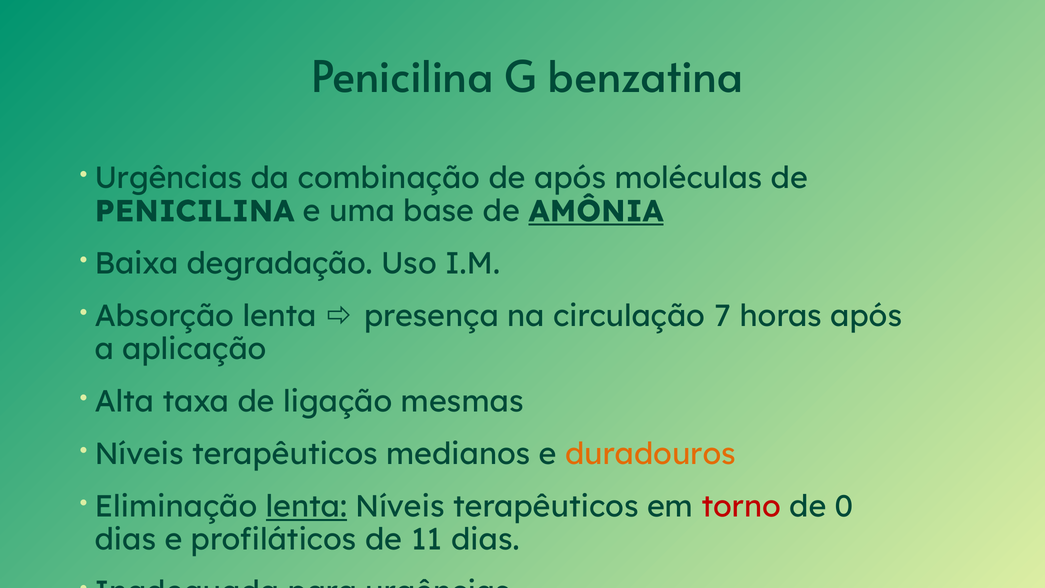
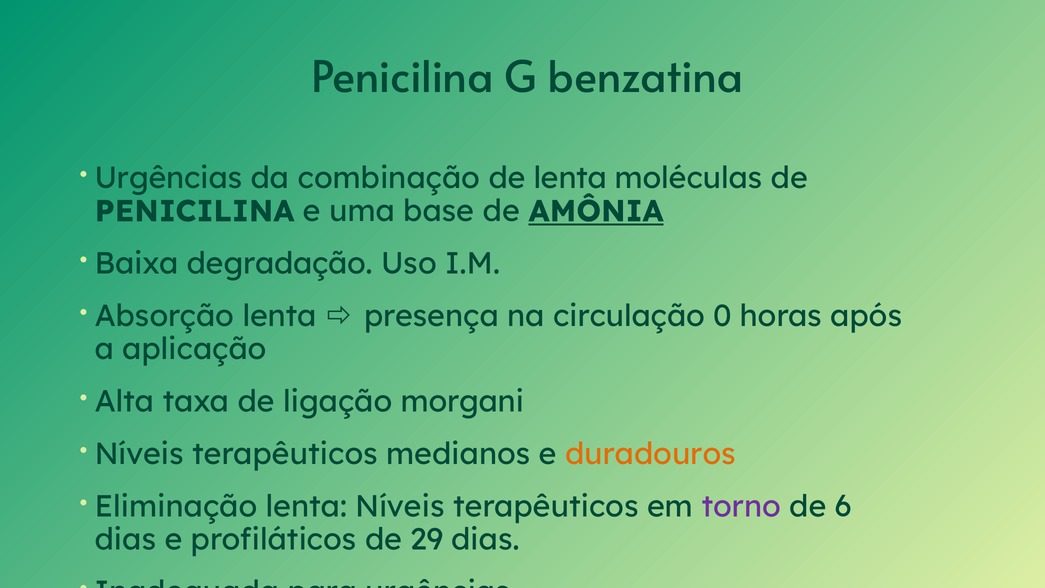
de após: após -> lenta
7: 7 -> 0
mesmas: mesmas -> morgani
lenta at (306, 507) underline: present -> none
torno colour: red -> purple
0: 0 -> 6
11: 11 -> 29
